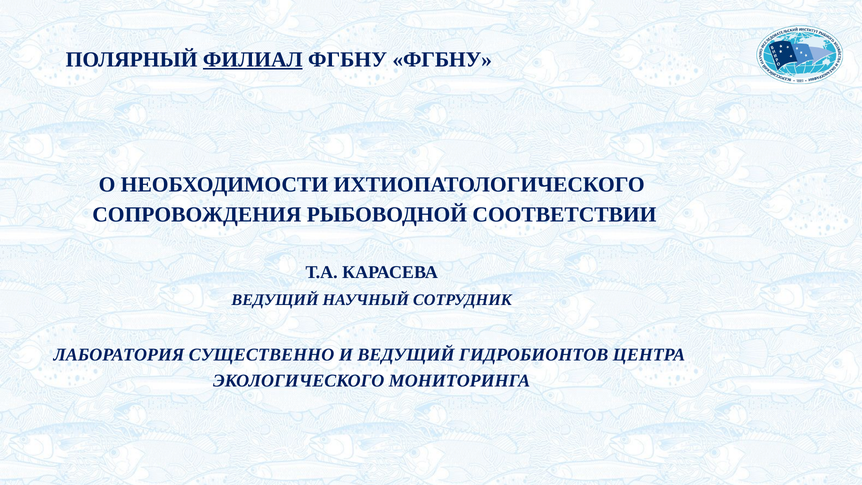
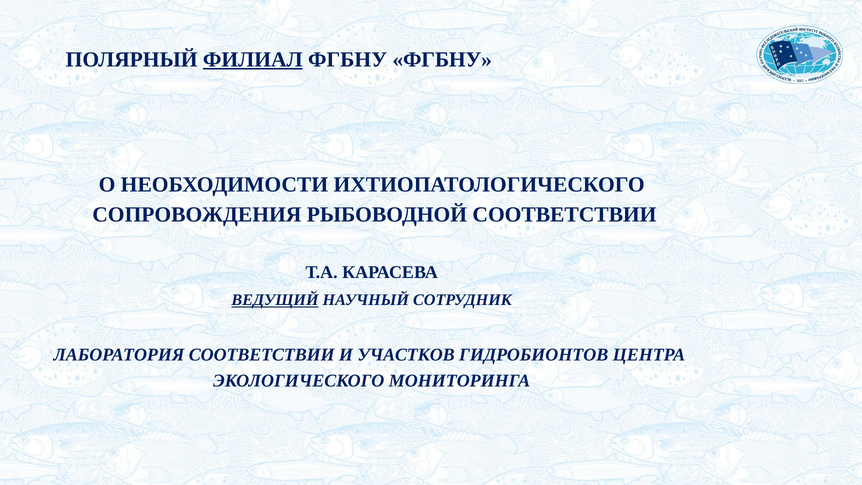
ВЕДУЩИЙ at (275, 300) underline: none -> present
ЛАБОРАТОРИЯ СУЩЕСТВЕННО: СУЩЕСТВЕННО -> СООТВЕТСТВИИ
И ВЕДУЩИЙ: ВЕДУЩИЙ -> УЧАСТКОВ
